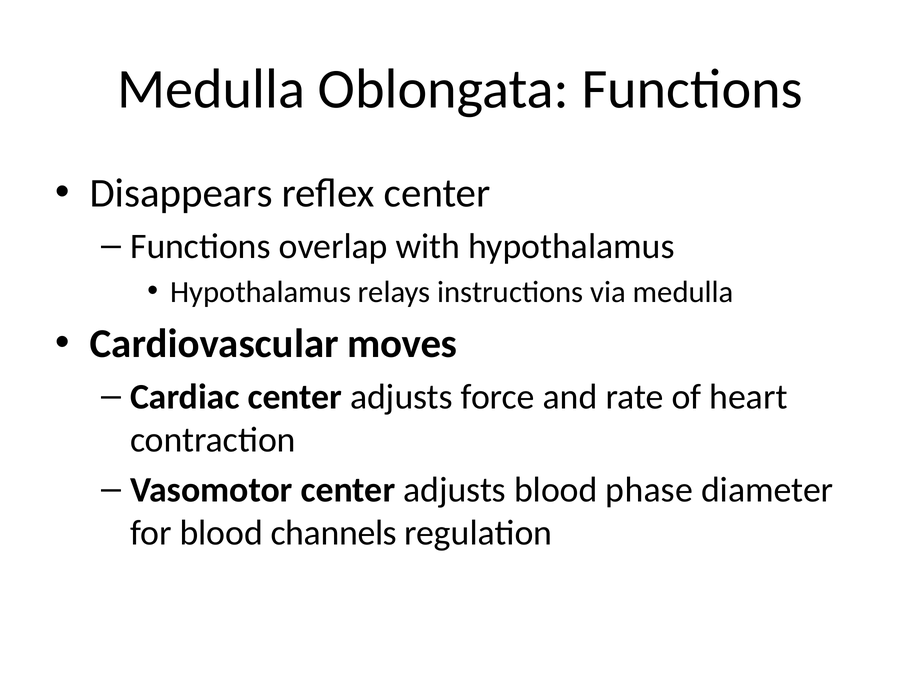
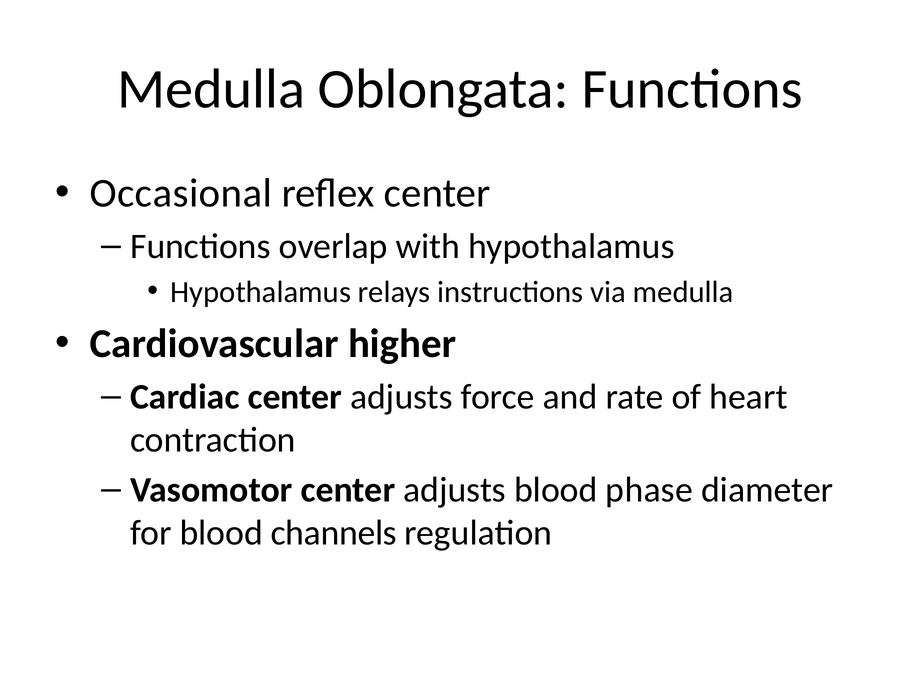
Disappears: Disappears -> Occasional
moves: moves -> higher
